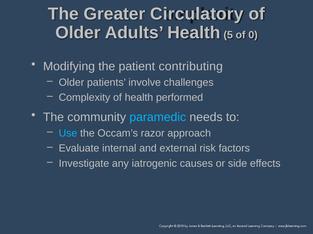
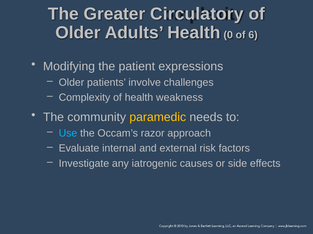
5: 5 -> 0
0: 0 -> 6
contributing: contributing -> expressions
performed: performed -> weakness
paramedic colour: light blue -> yellow
